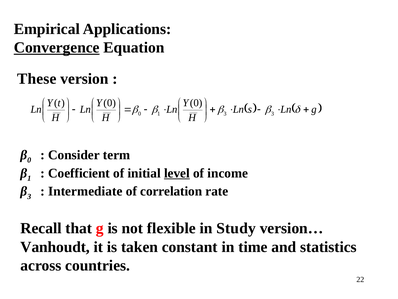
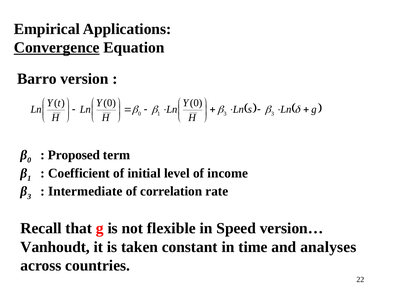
These: These -> Barro
Consider: Consider -> Proposed
level underline: present -> none
Study: Study -> Speed
statistics: statistics -> analyses
